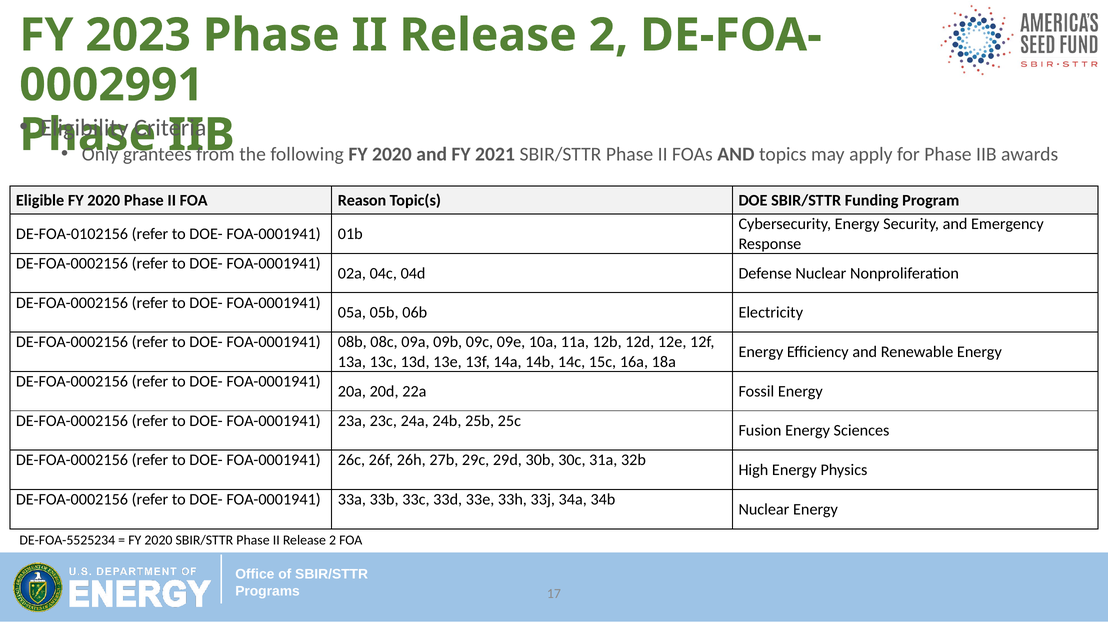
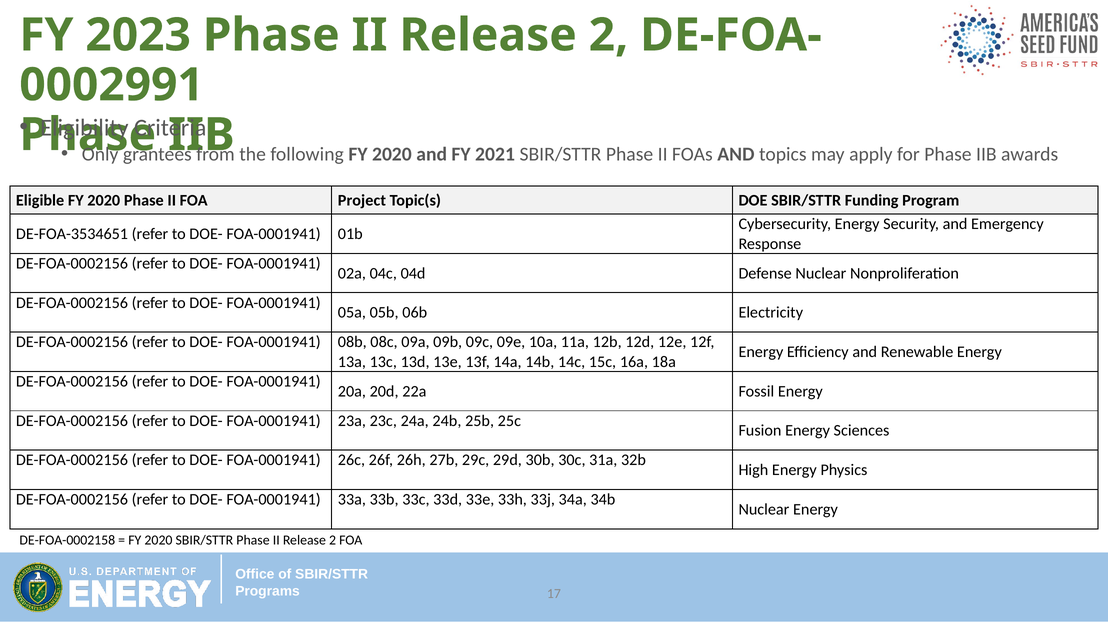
Reason: Reason -> Project
DE-FOA-0102156: DE-FOA-0102156 -> DE-FOA-3534651
DE-FOA-5525234: DE-FOA-5525234 -> DE-FOA-0002158
